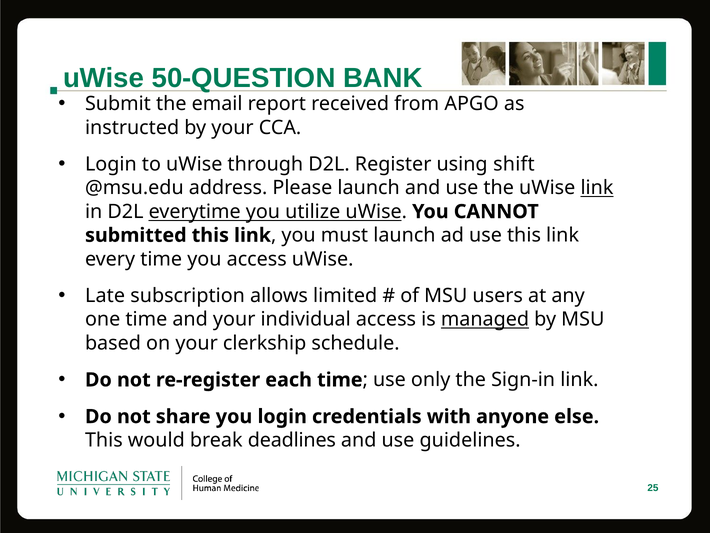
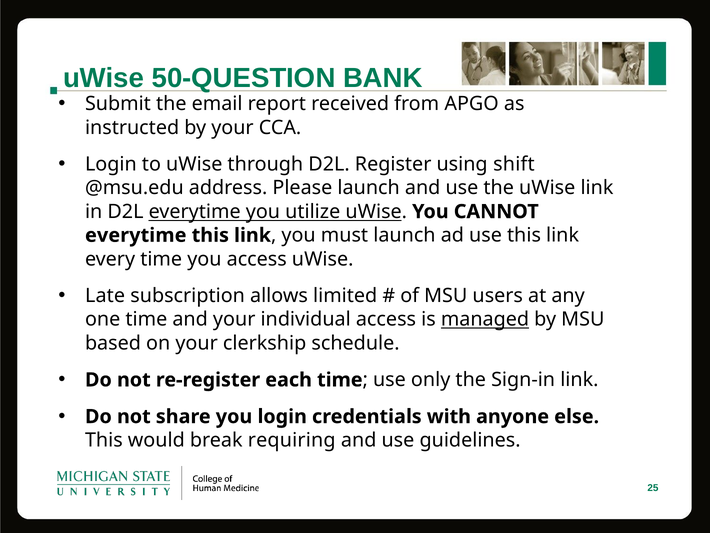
link at (597, 188) underline: present -> none
submitted at (136, 235): submitted -> everytime
deadlines: deadlines -> requiring
